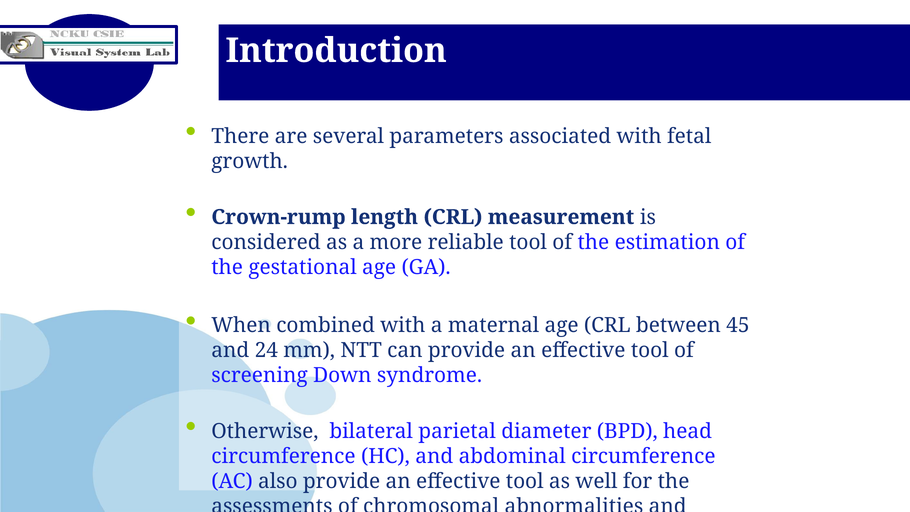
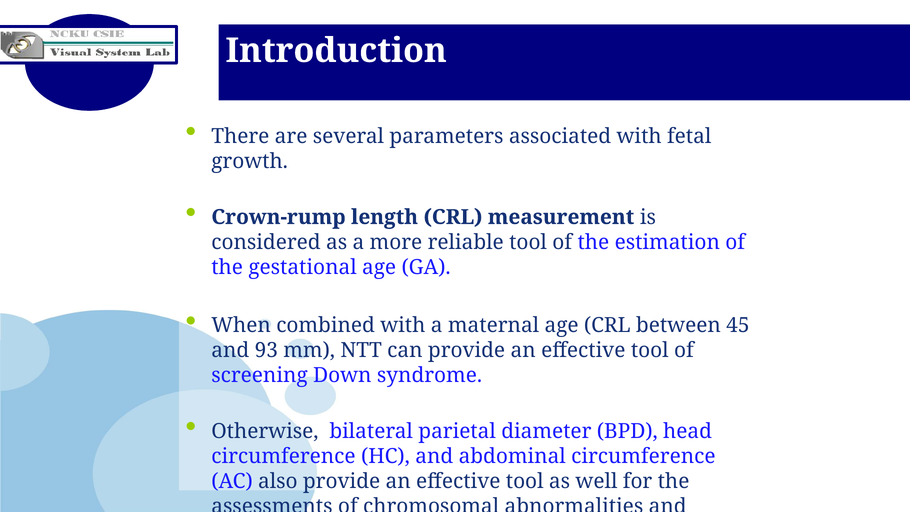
24: 24 -> 93
